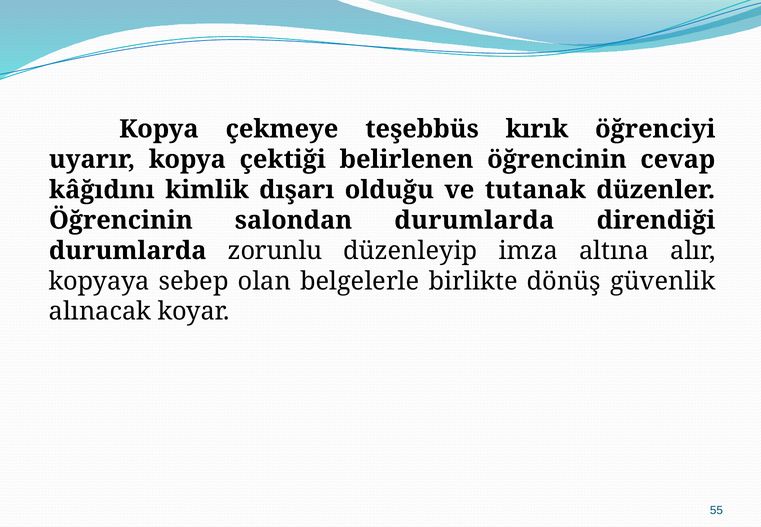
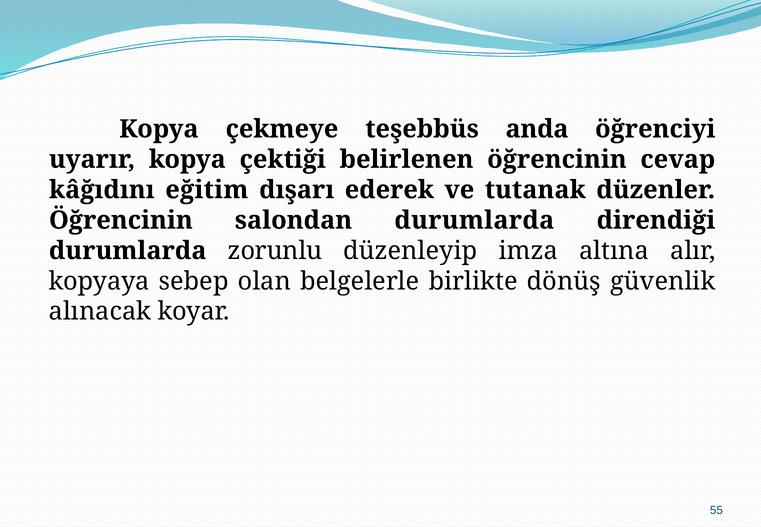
kırık: kırık -> anda
kimlik: kimlik -> eğitim
olduğu: olduğu -> ederek
